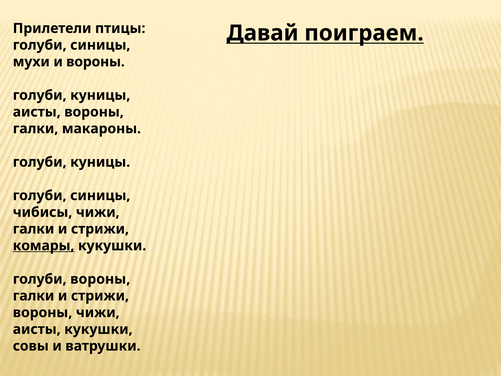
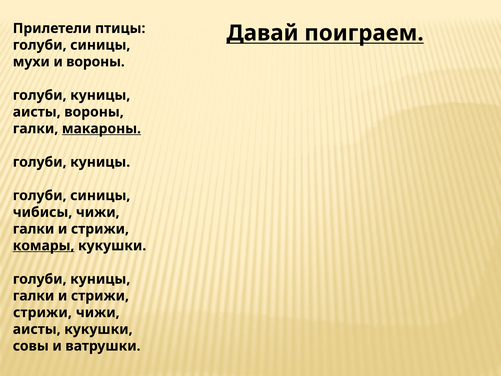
макароны underline: none -> present
вороны at (100, 279): вороны -> куницы
вороны at (43, 312): вороны -> стрижи
